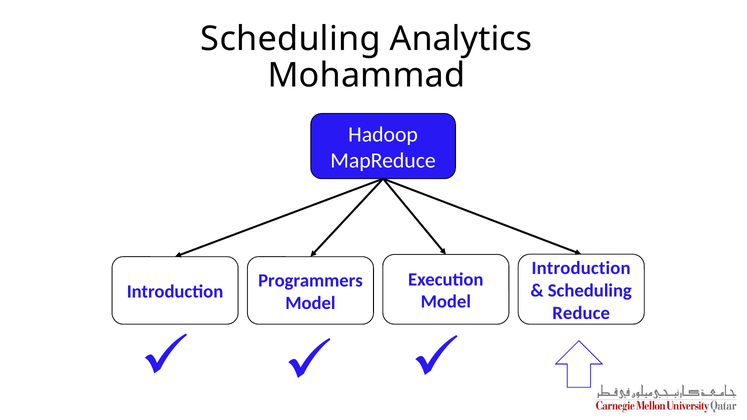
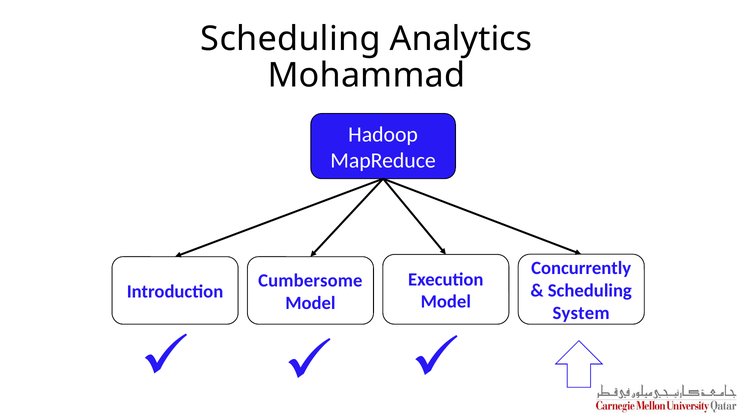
Introduction at (581, 268): Introduction -> Concurrently
Programmers: Programmers -> Cumbersome
Reduce: Reduce -> System
